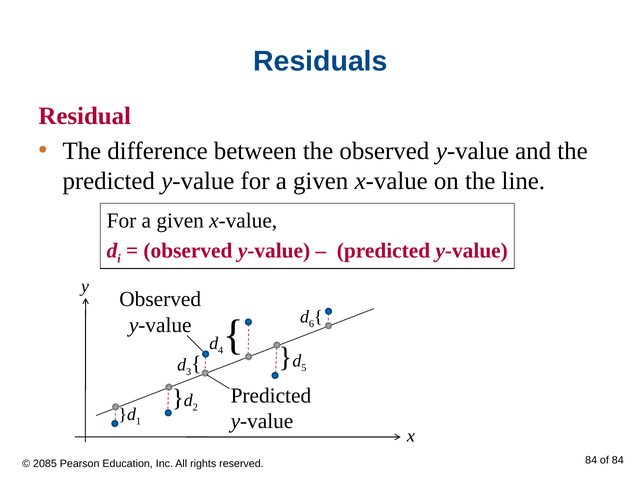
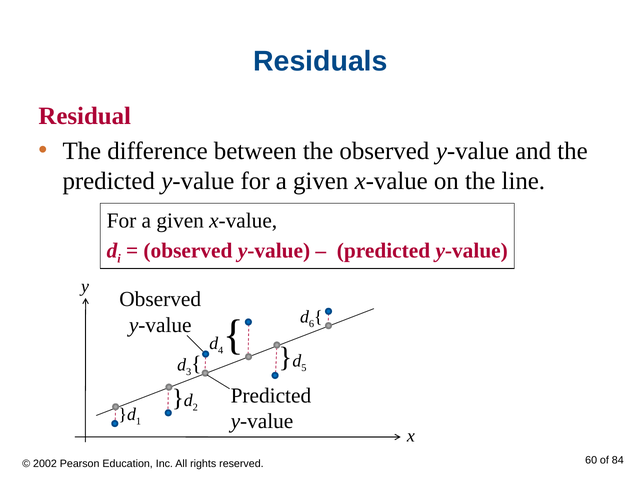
2085: 2085 -> 2002
reserved 84: 84 -> 60
